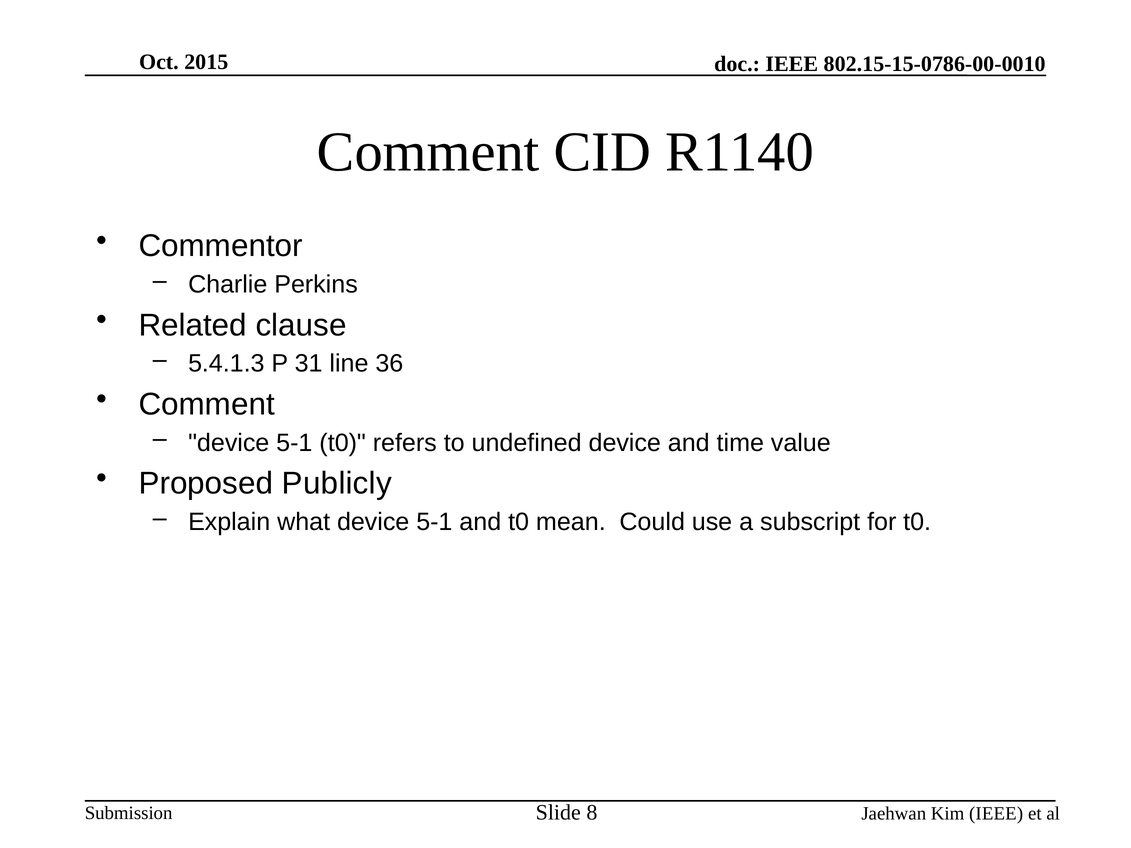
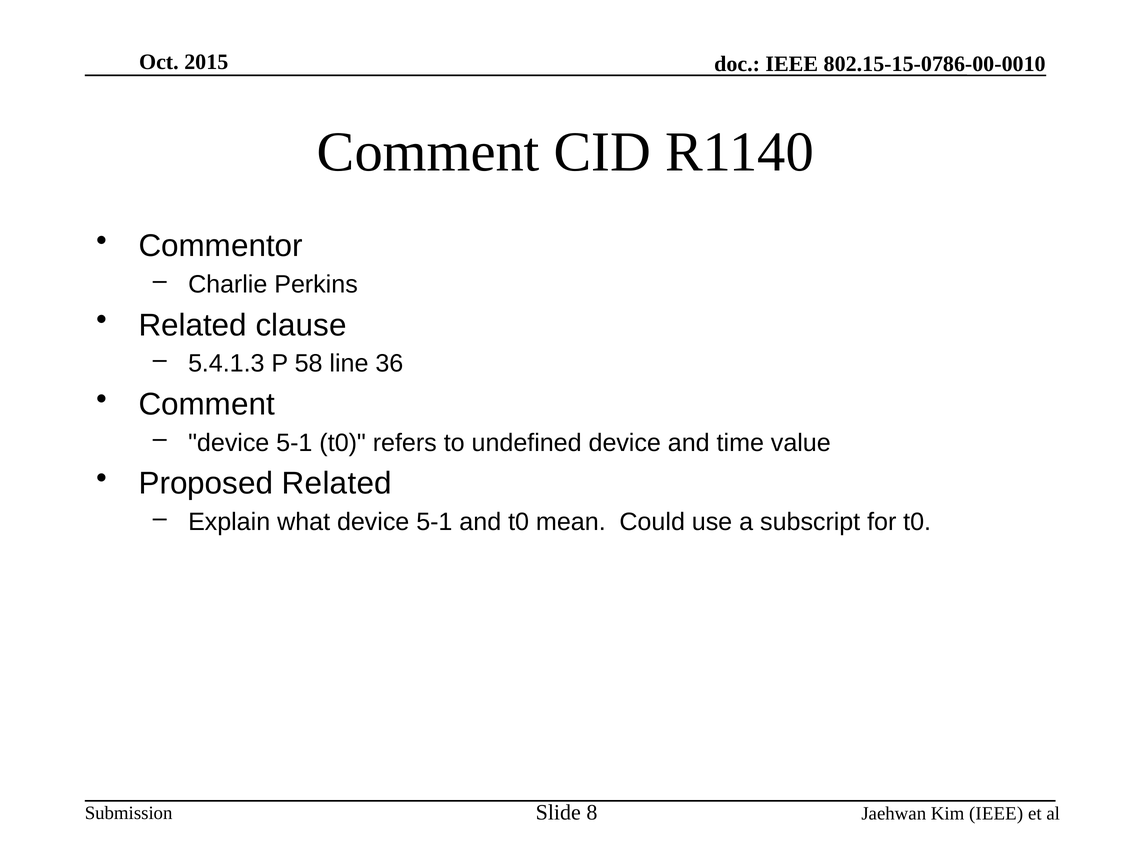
31: 31 -> 58
Proposed Publicly: Publicly -> Related
